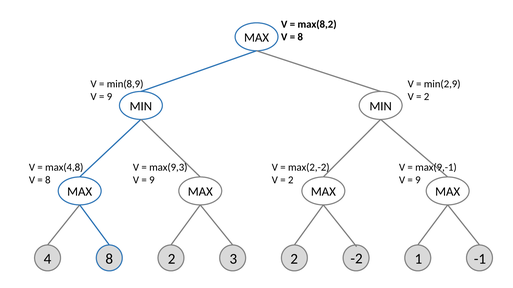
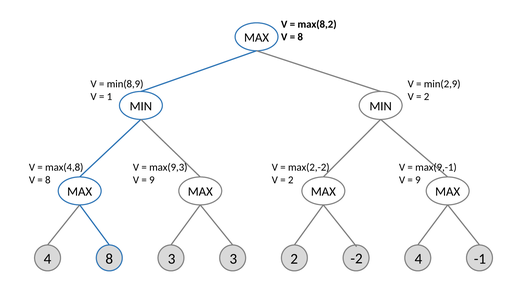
9 at (109, 97): 9 -> 1
8 2: 2 -> 3
-2 1: 1 -> 4
